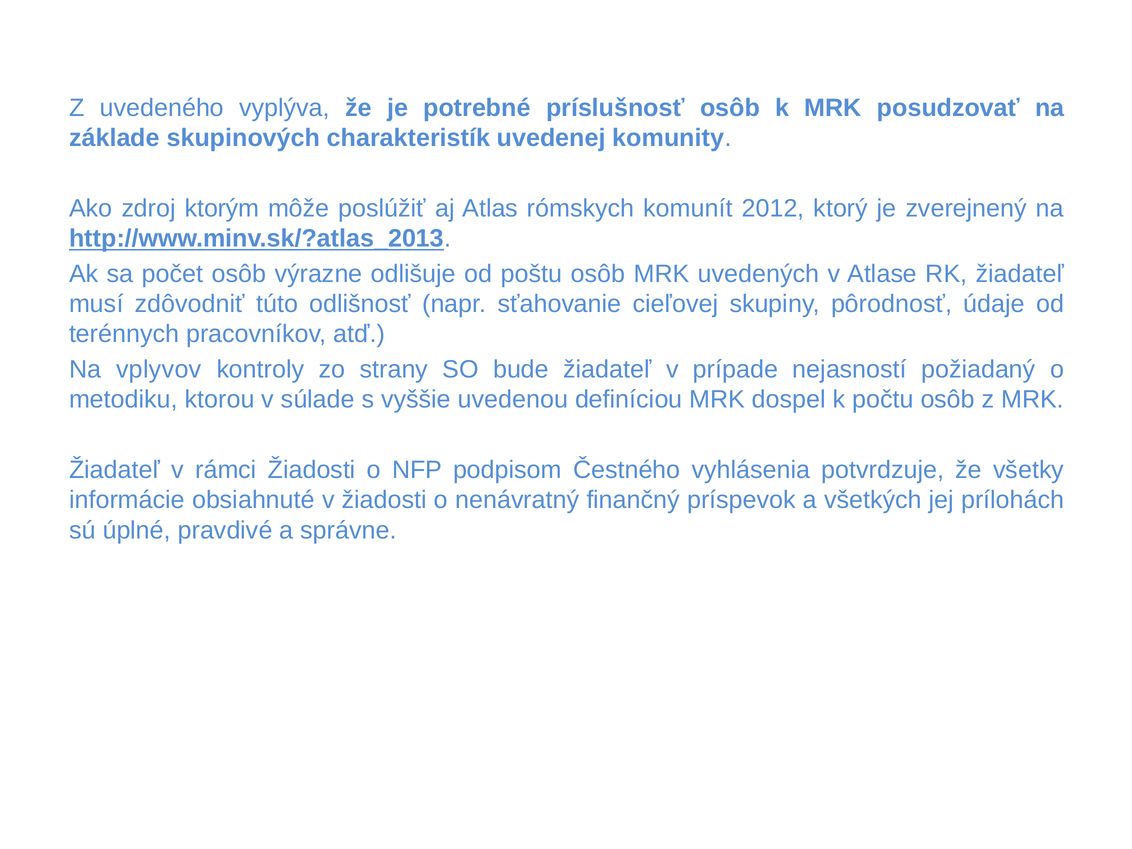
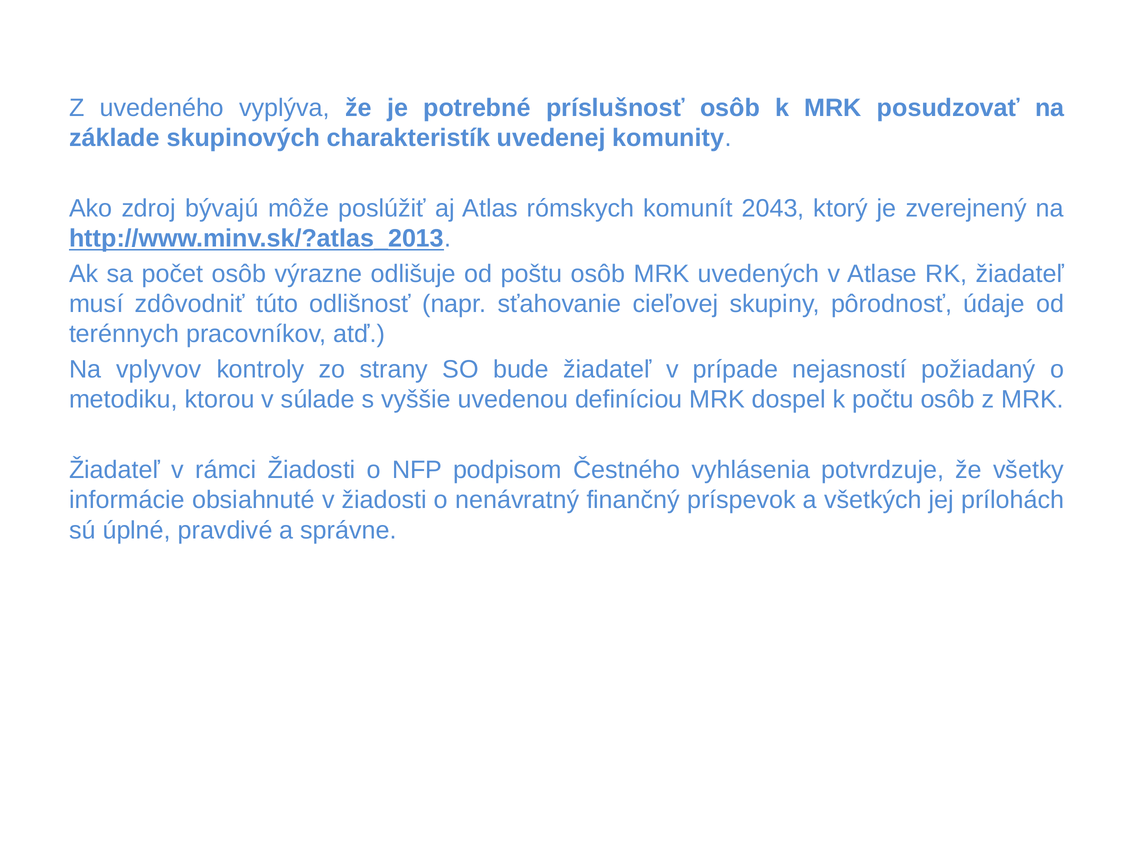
ktorým: ktorým -> bývajú
2012: 2012 -> 2043
